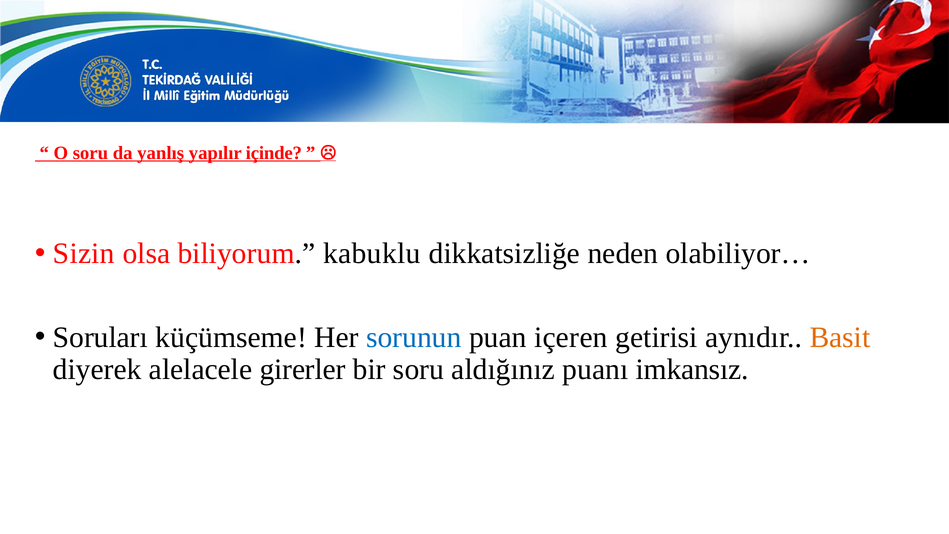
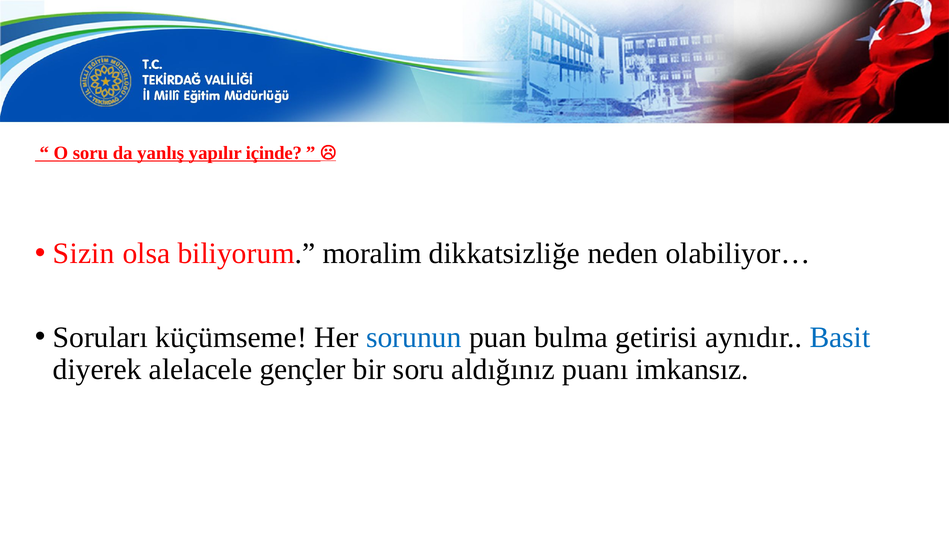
kabuklu: kabuklu -> moralim
içeren: içeren -> bulma
Basit colour: orange -> blue
girerler: girerler -> gençler
